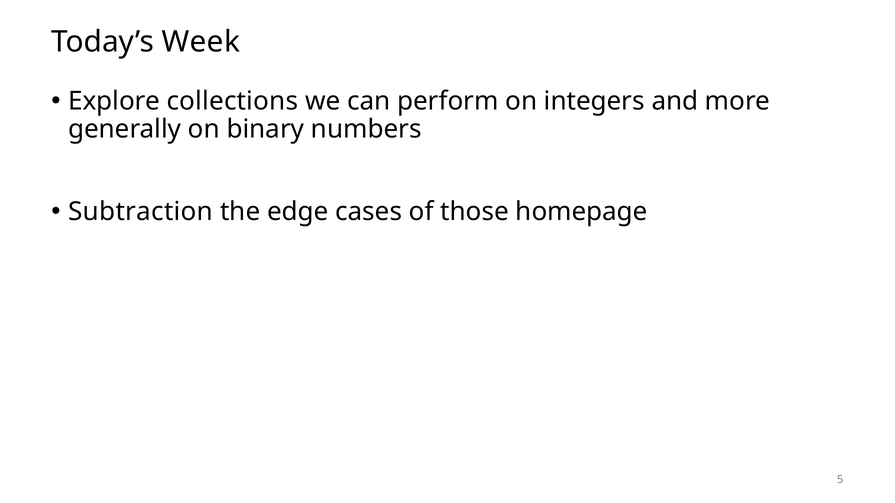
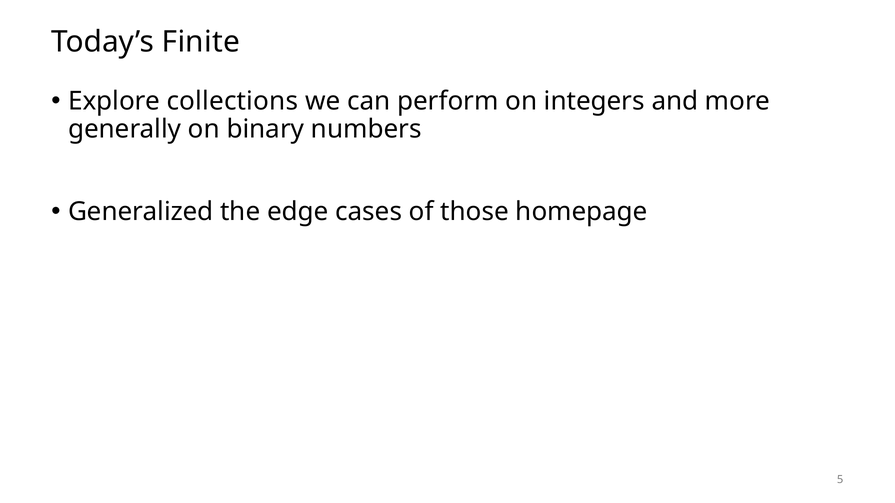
Week: Week -> Finite
Subtraction: Subtraction -> Generalized
